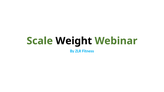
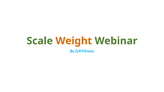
Weight colour: black -> orange
